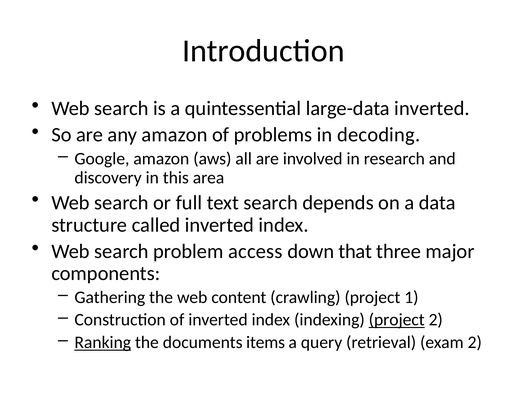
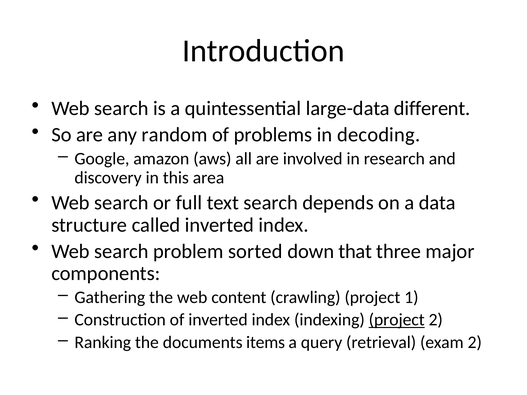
large-data inverted: inverted -> different
any amazon: amazon -> random
access: access -> sorted
Ranking underline: present -> none
